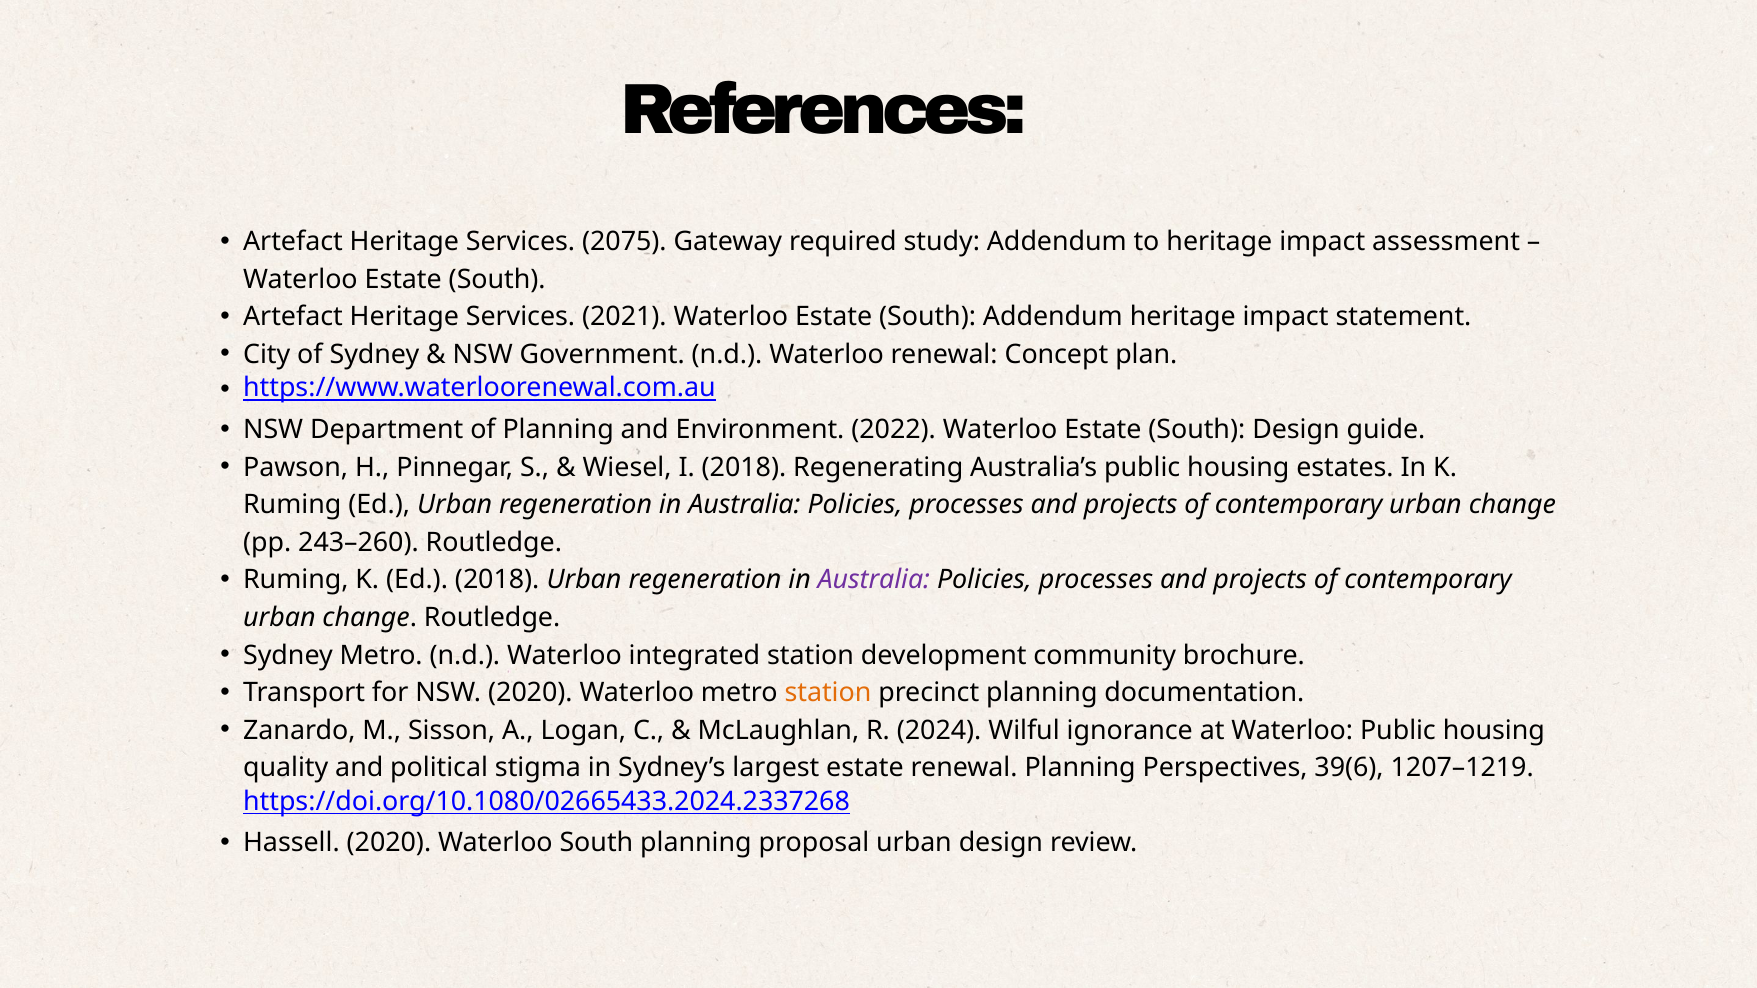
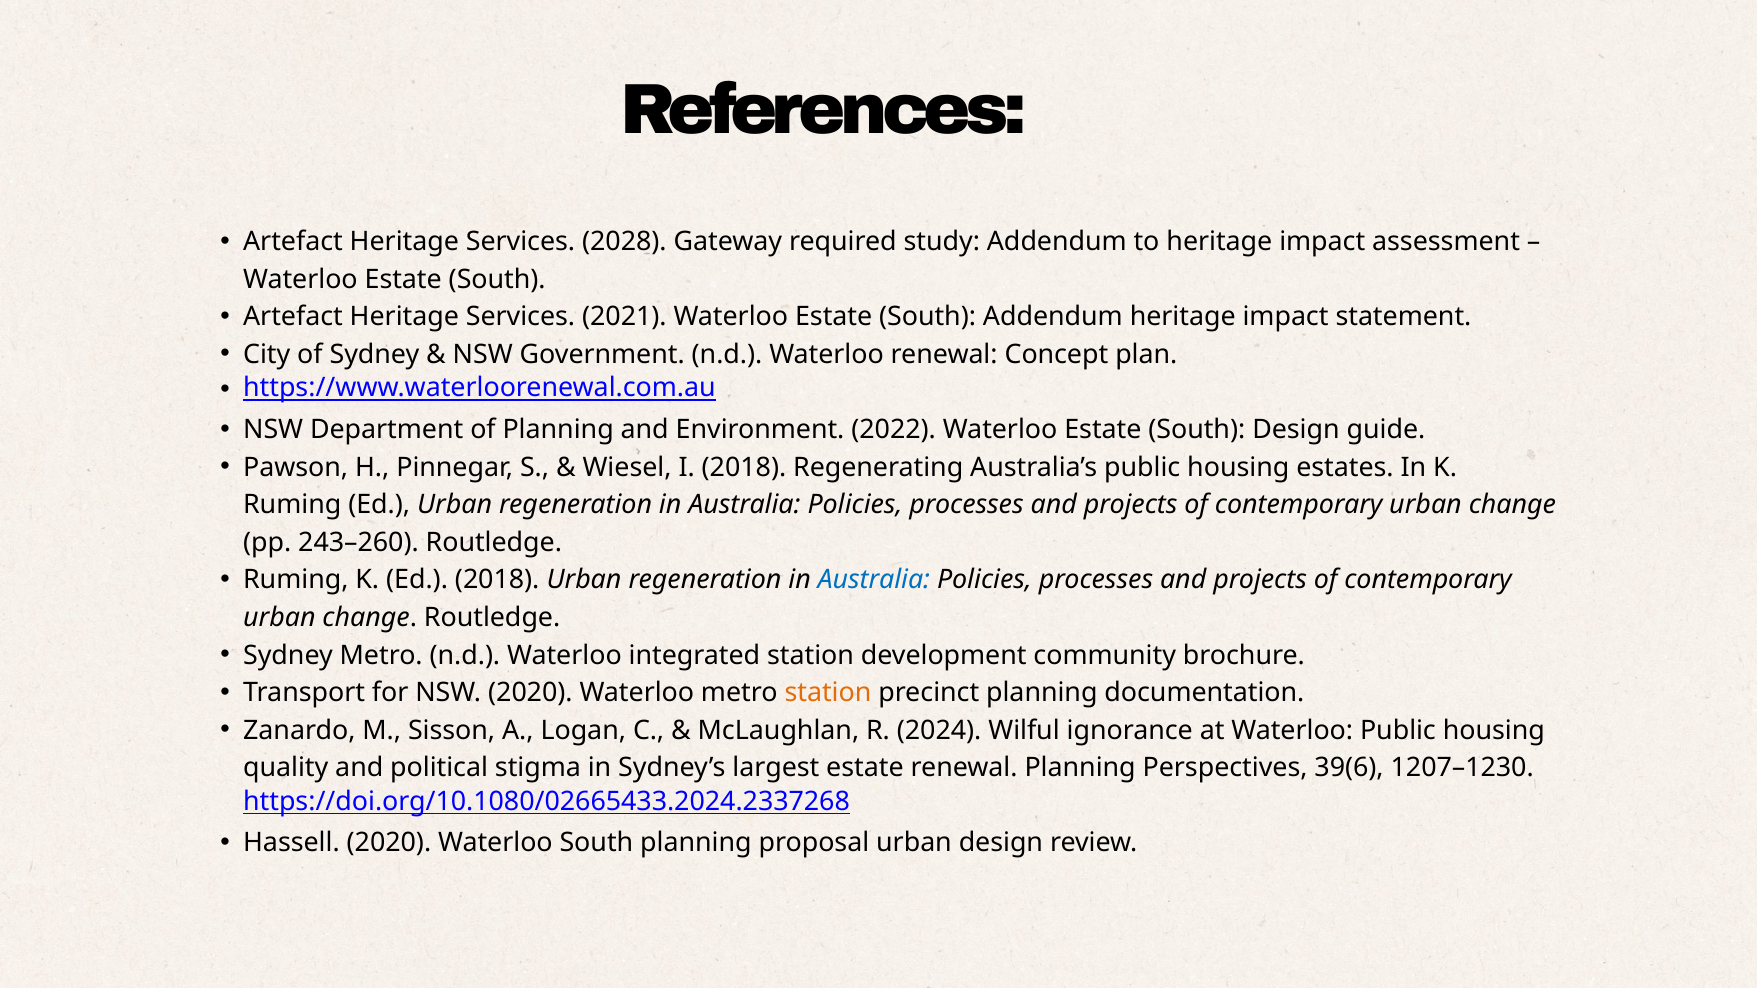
2075: 2075 -> 2028
Australia at (874, 580) colour: purple -> blue
1207–1219: 1207–1219 -> 1207–1230
